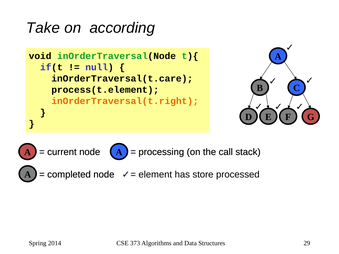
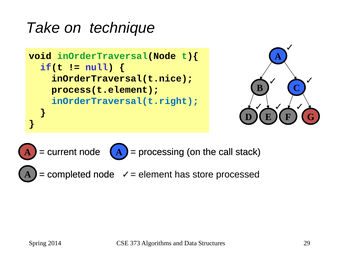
according: according -> technique
inOrderTraversal(t.care: inOrderTraversal(t.care -> inOrderTraversal(t.nice
inOrderTraversal(t.right colour: orange -> blue
